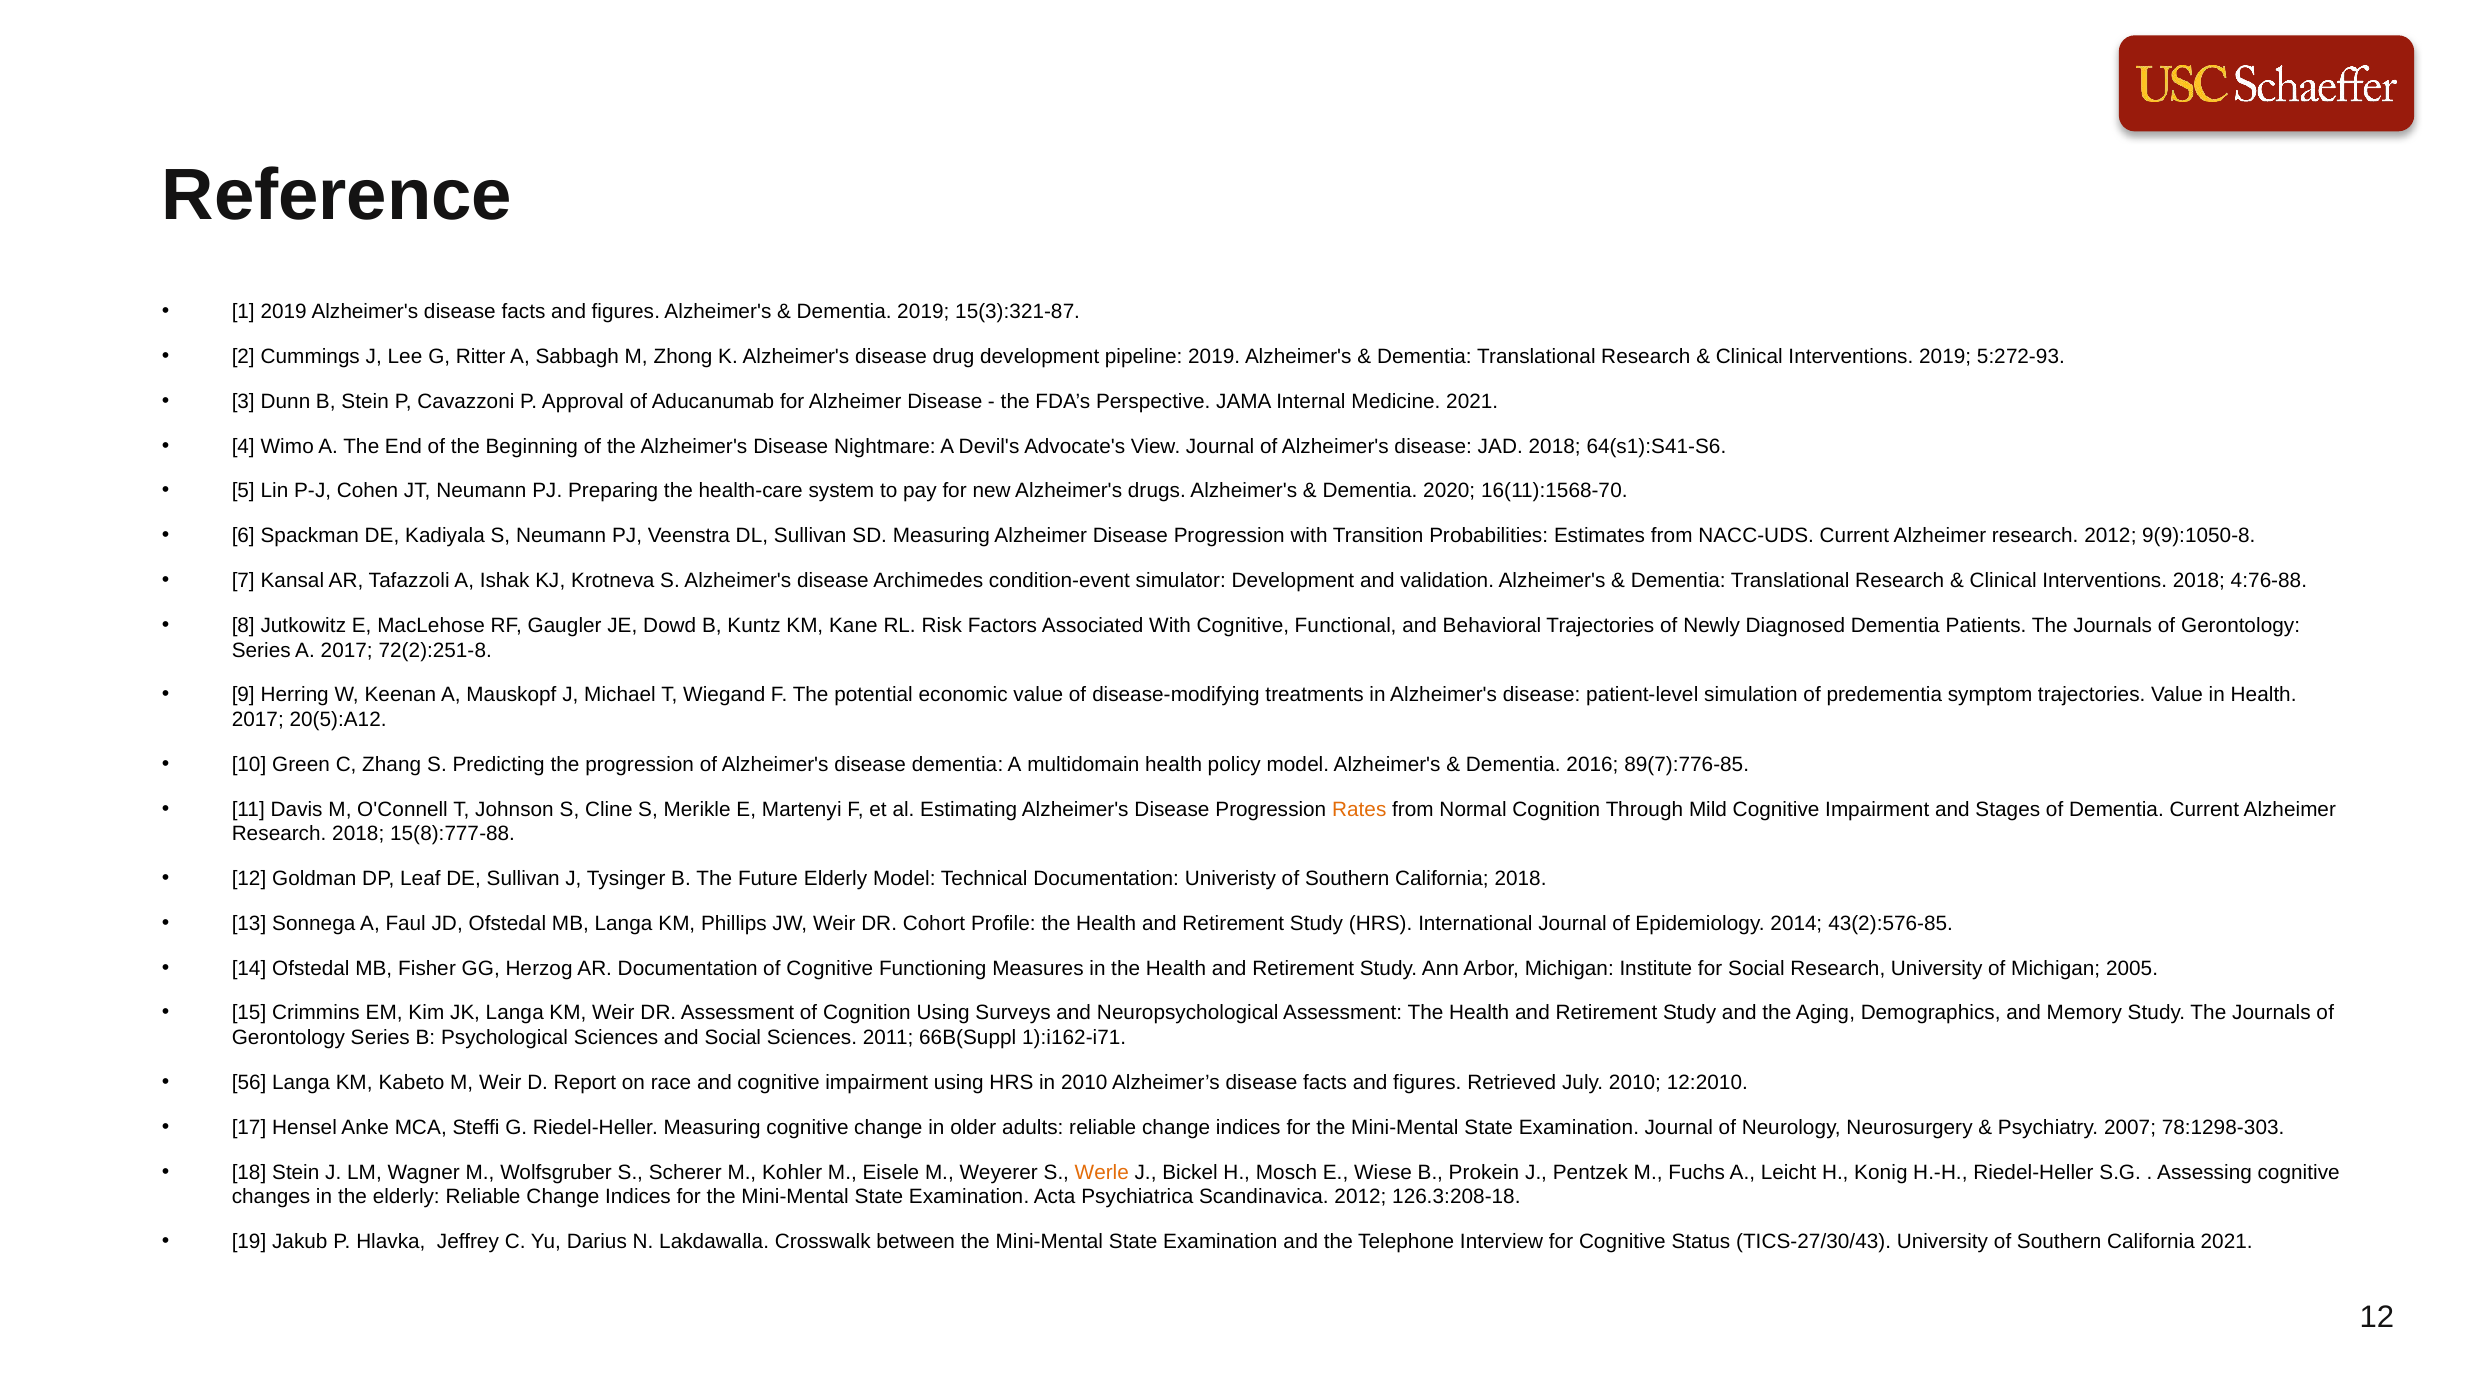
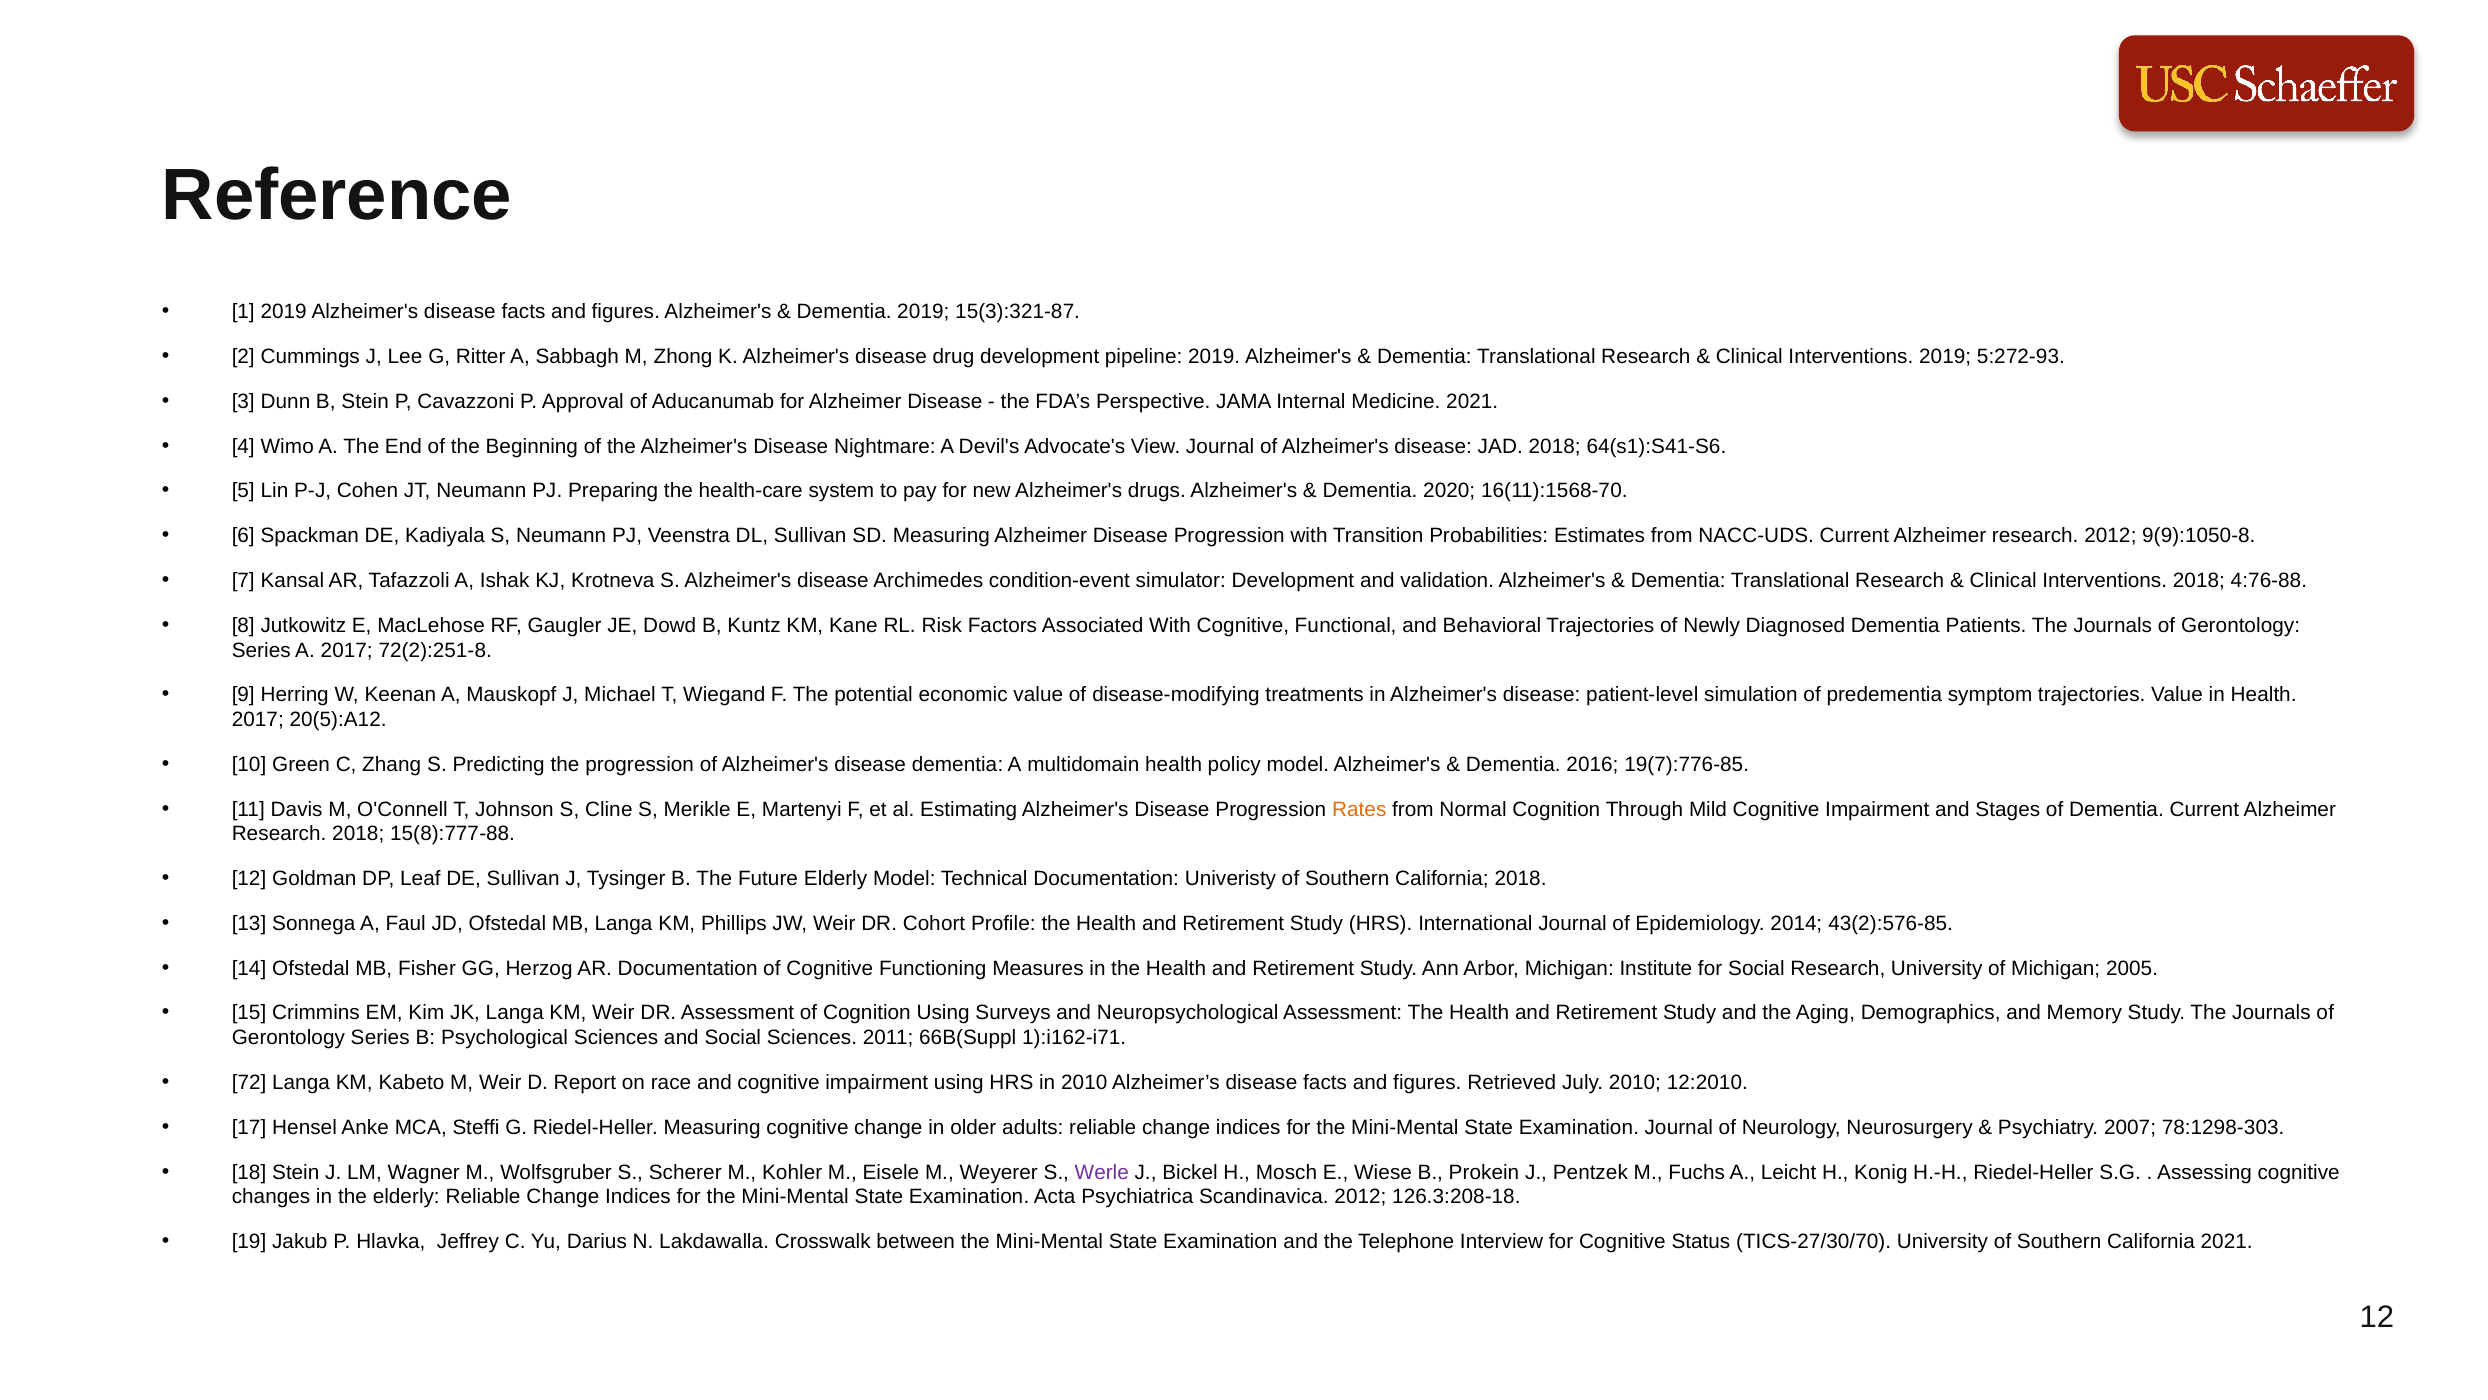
89(7):776-85: 89(7):776-85 -> 19(7):776-85
56: 56 -> 72
Werle colour: orange -> purple
TICS-27/30/43: TICS-27/30/43 -> TICS-27/30/70
